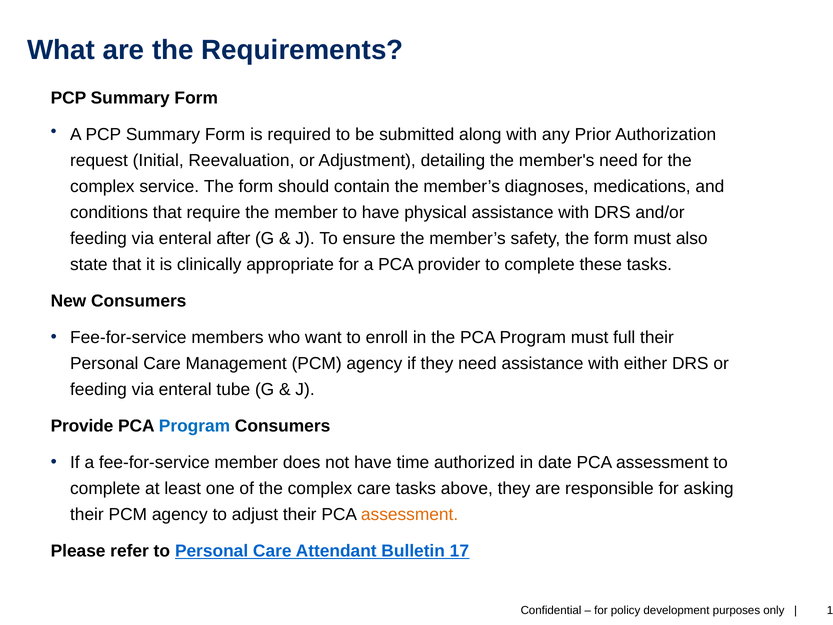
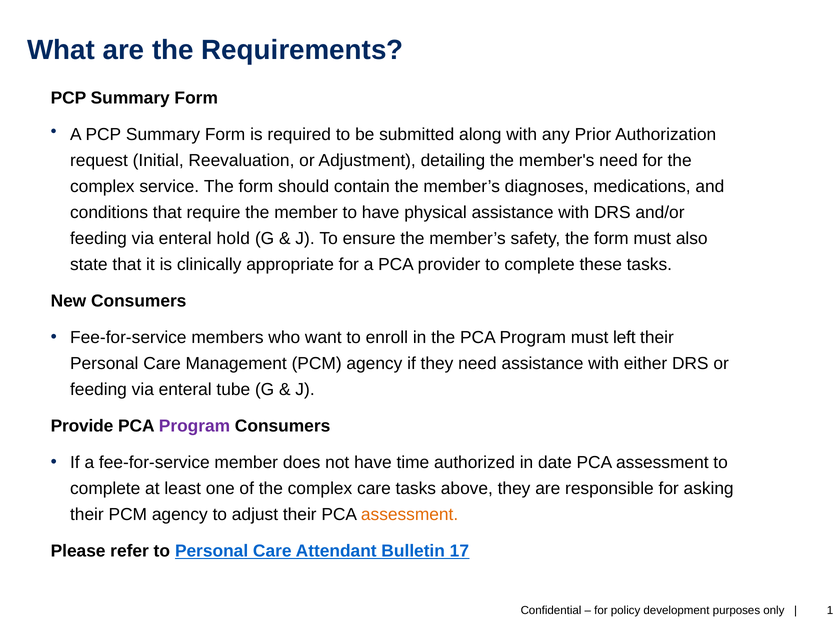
after: after -> hold
full: full -> left
Program at (194, 426) colour: blue -> purple
